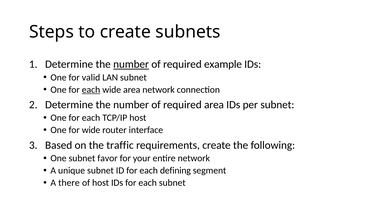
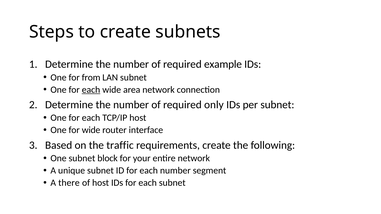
number at (131, 64) underline: present -> none
valid: valid -> from
required area: area -> only
favor: favor -> block
each defining: defining -> number
